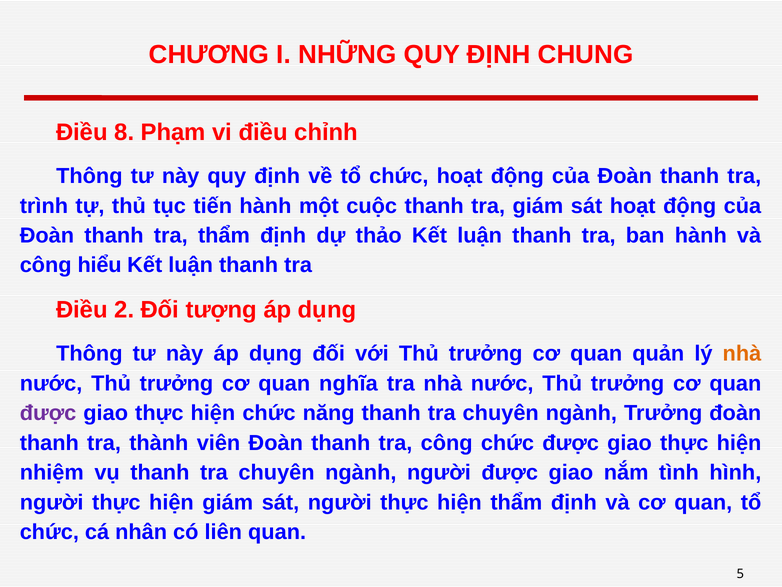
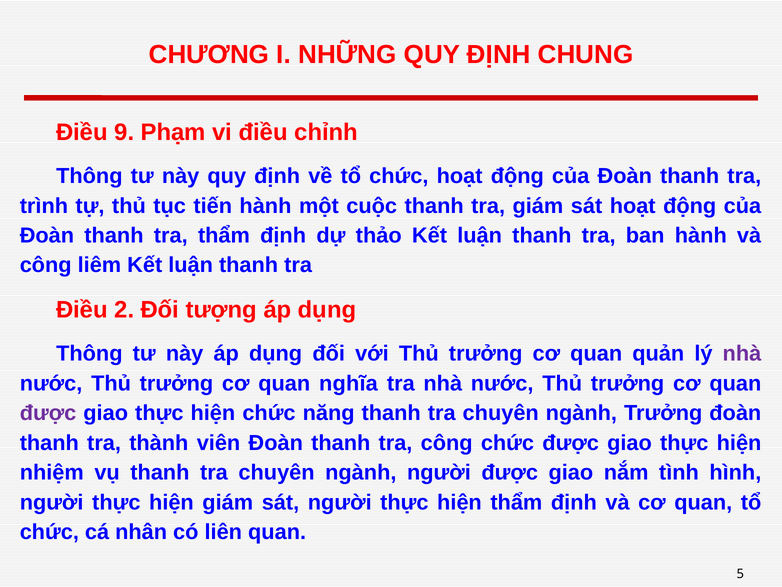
8: 8 -> 9
hiểu: hiểu -> liêm
nhà at (742, 354) colour: orange -> purple
